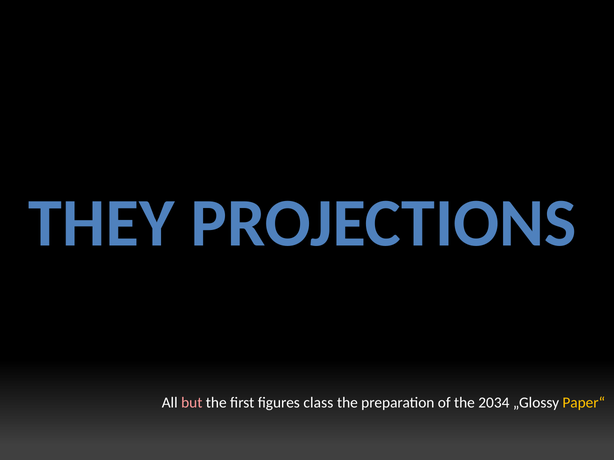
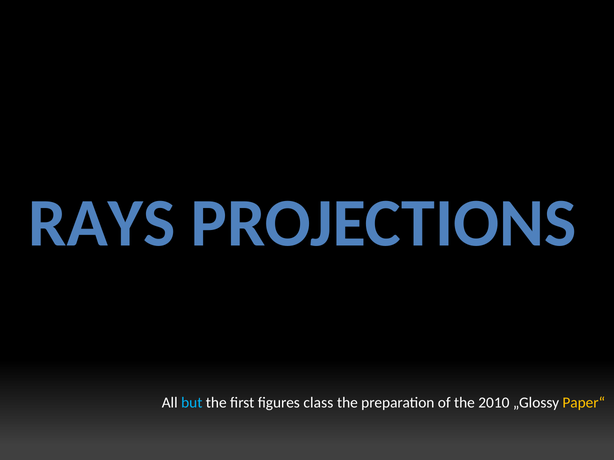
THEY: THEY -> RAYS
but colour: pink -> light blue
2034: 2034 -> 2010
